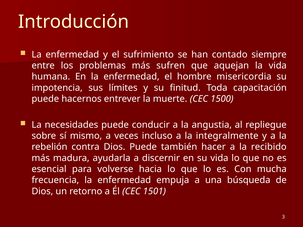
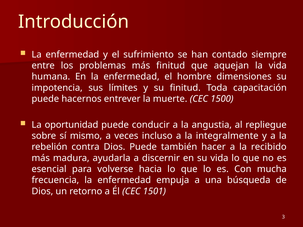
más sufren: sufren -> finitud
misericordia: misericordia -> dimensiones
necesidades: necesidades -> oportunidad
